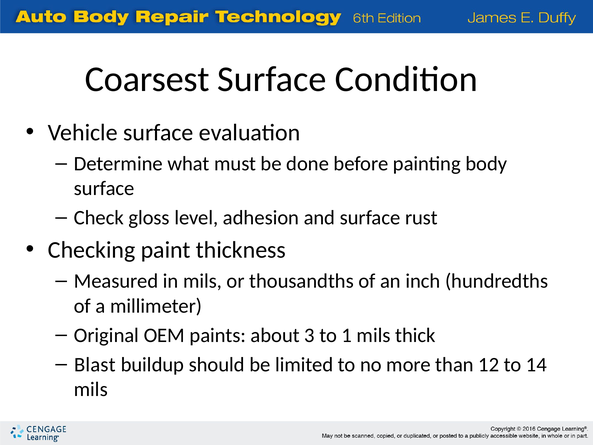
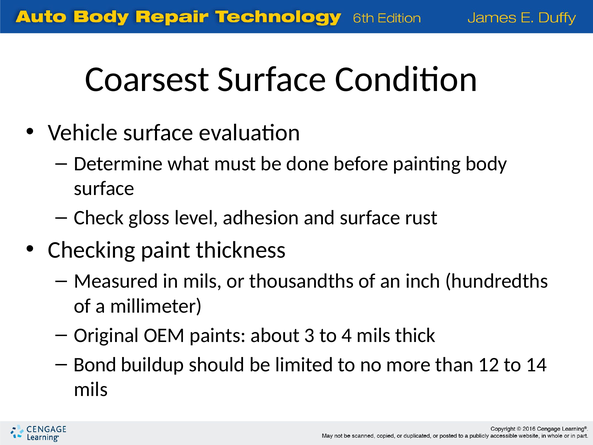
1: 1 -> 4
Blast: Blast -> Bond
